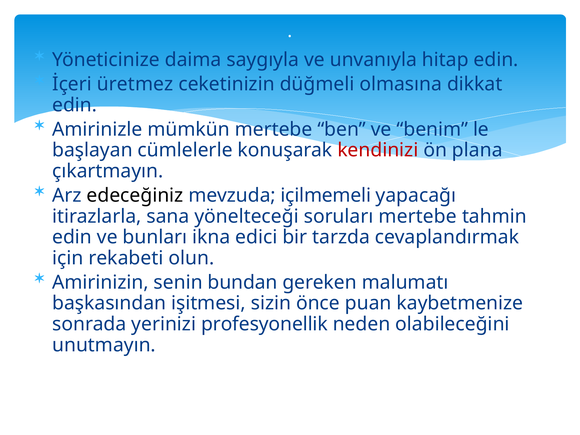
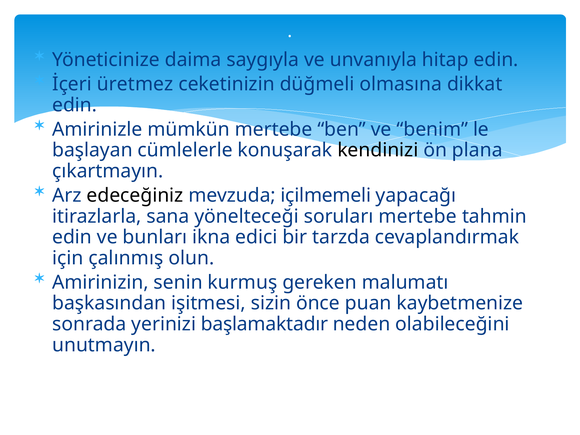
kendinizi colour: red -> black
rekabeti: rekabeti -> çalınmış
bundan: bundan -> kurmuş
profesyonellik: profesyonellik -> başlamaktadır
